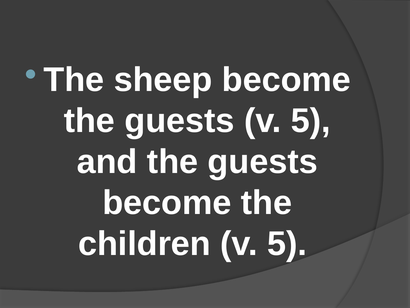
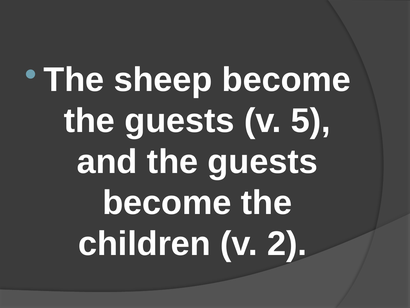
children v 5: 5 -> 2
